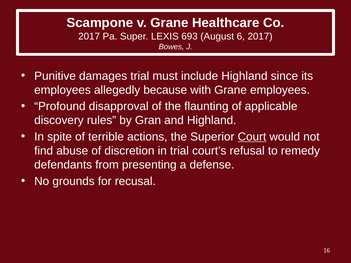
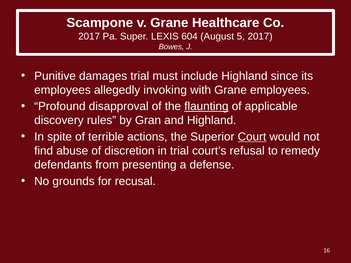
693: 693 -> 604
6: 6 -> 5
because: because -> invoking
flaunting underline: none -> present
